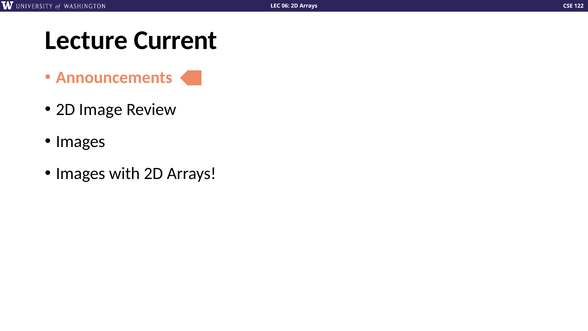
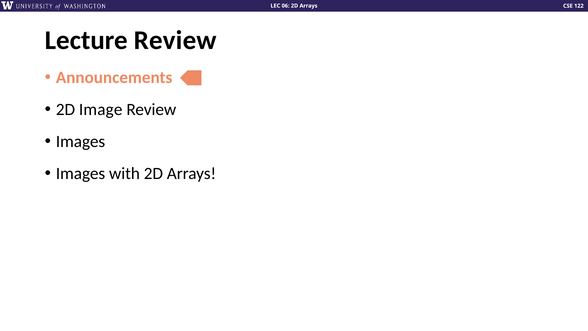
Lecture Current: Current -> Review
